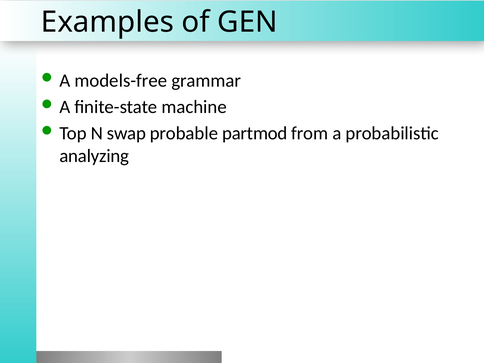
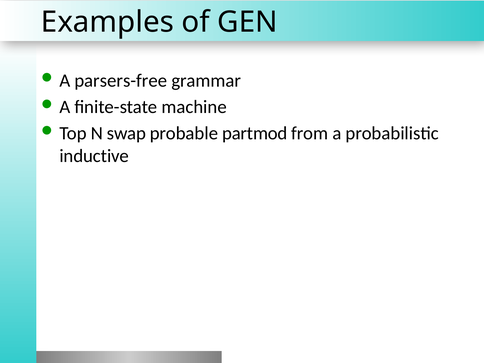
models-free: models-free -> parsers-free
analyzing: analyzing -> inductive
